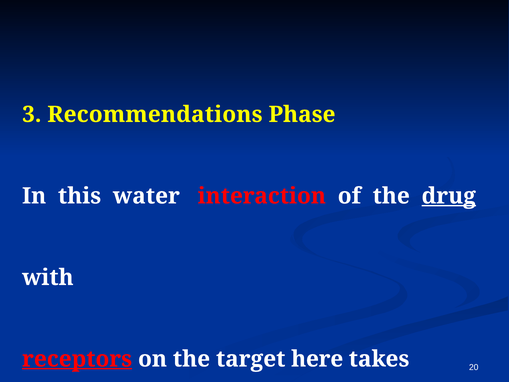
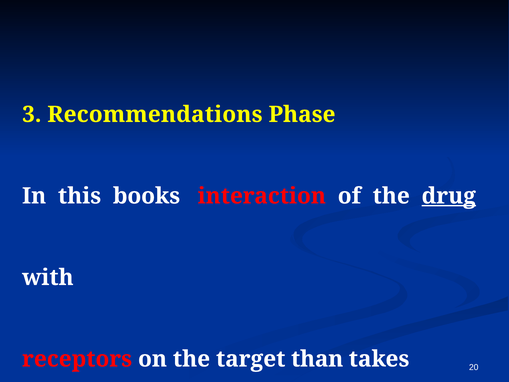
water: water -> books
receptors underline: present -> none
here: here -> than
